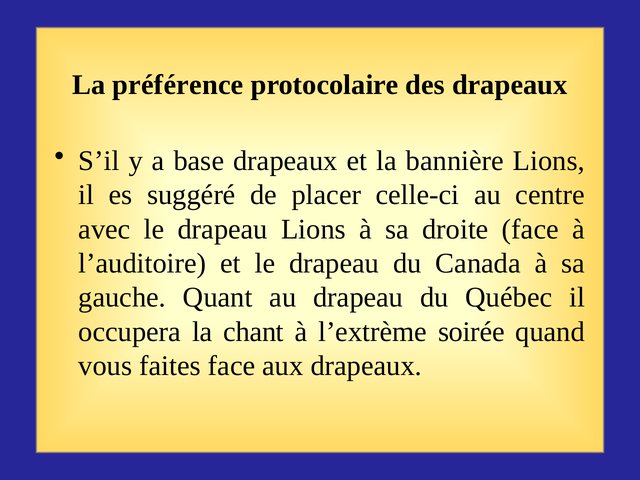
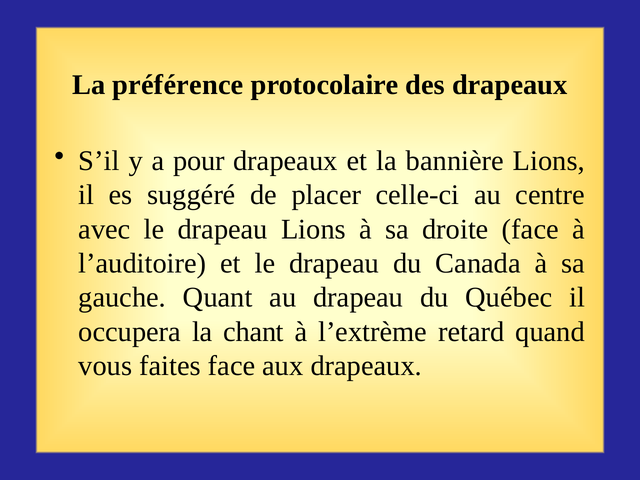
base: base -> pour
soirée: soirée -> retard
